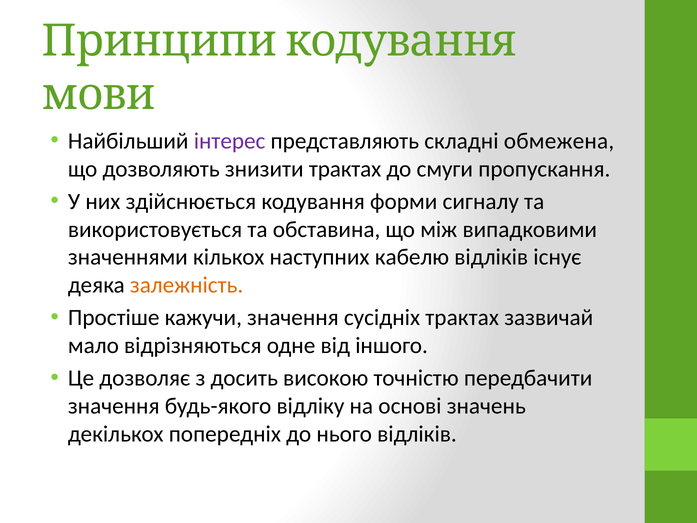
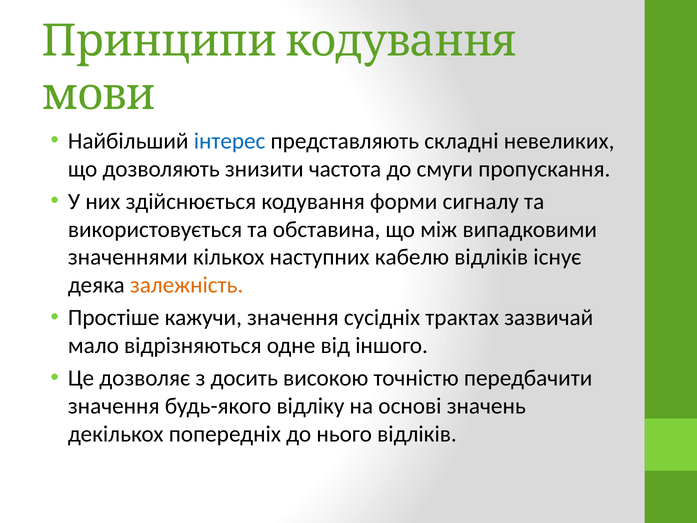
інтерес colour: purple -> blue
обмежена: обмежена -> невеликих
знизити трактах: трактах -> частота
